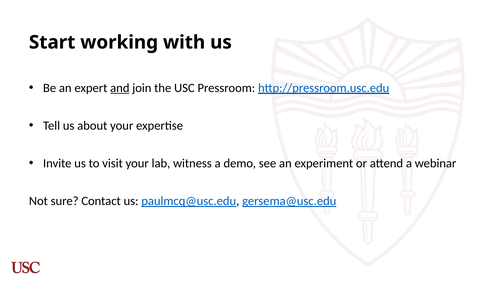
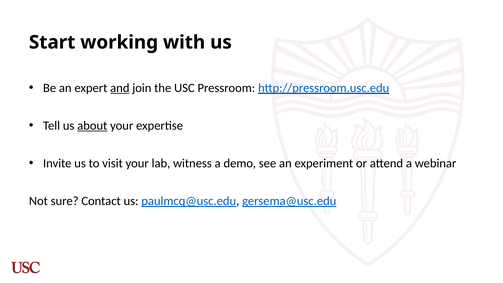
about underline: none -> present
